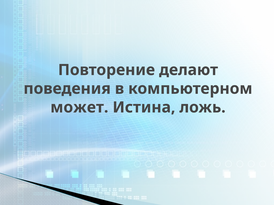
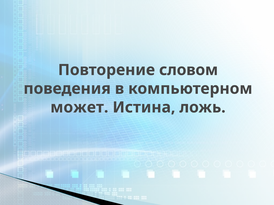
делают: делают -> словом
